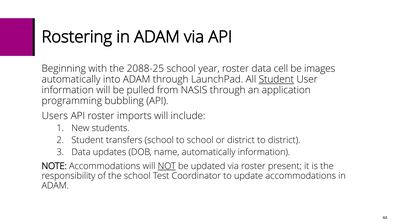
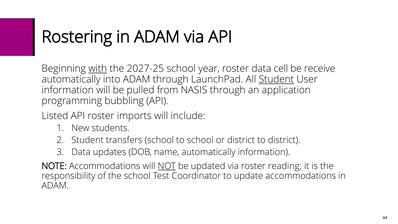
with underline: none -> present
2088-25: 2088-25 -> 2027-25
images: images -> receive
Users: Users -> Listed
present: present -> reading
